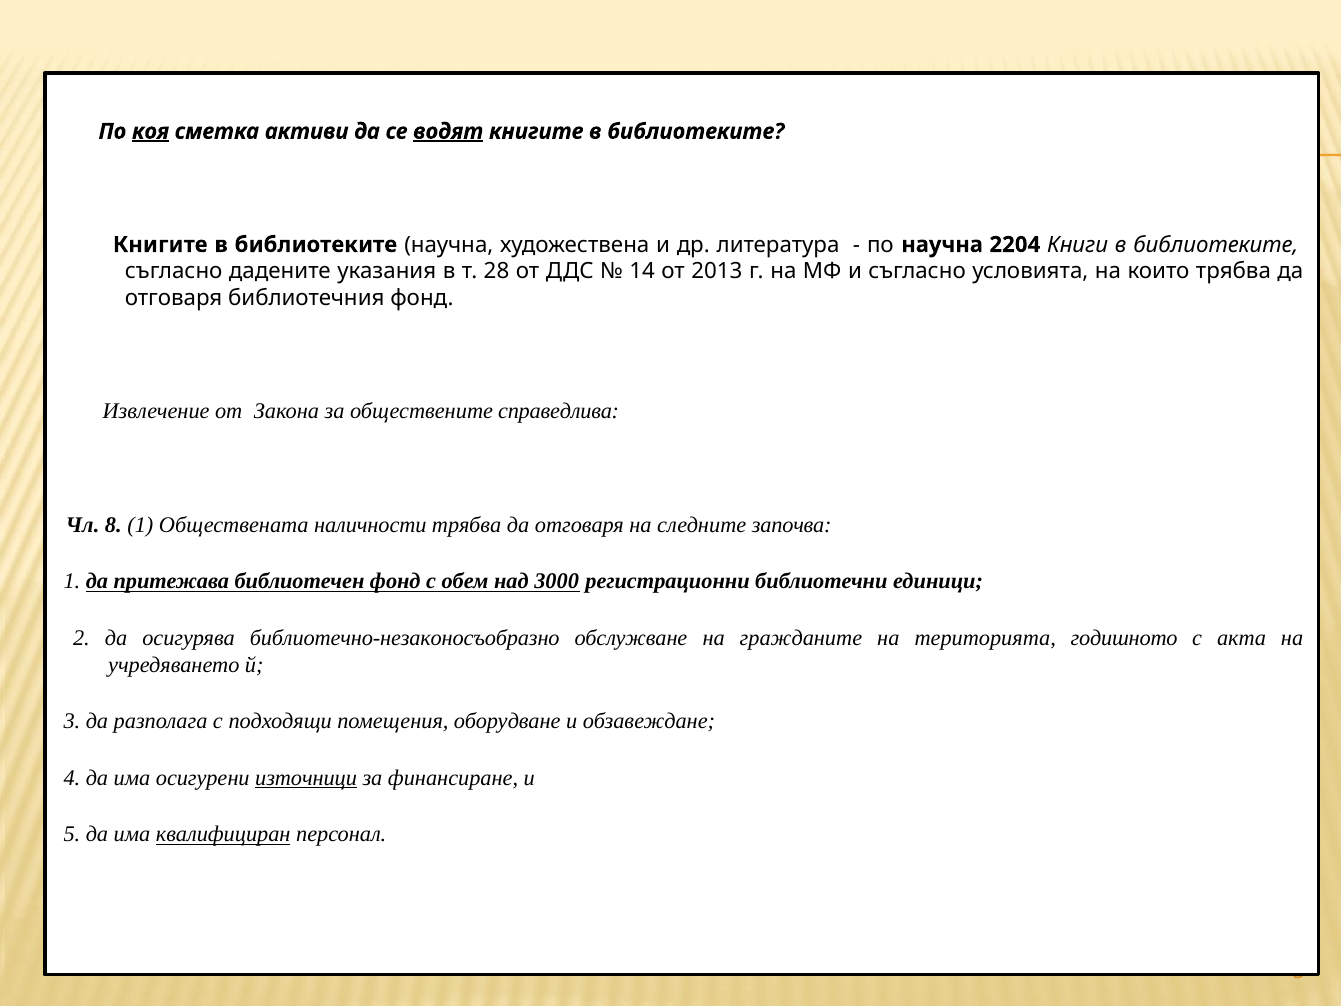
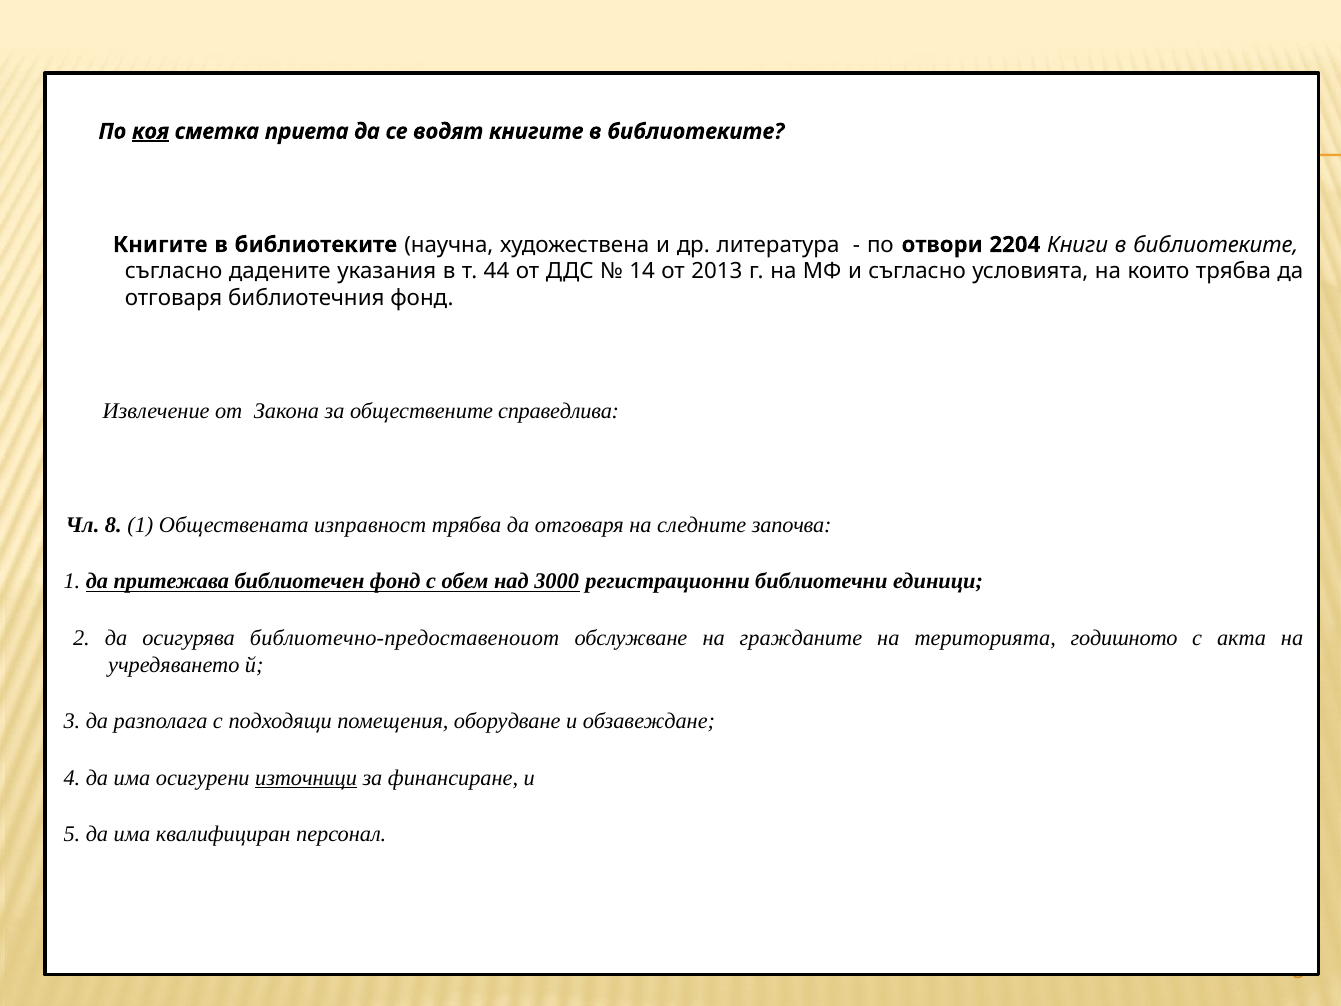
активи: активи -> приета
водят underline: present -> none
по научна: научна -> отвори
28: 28 -> 44
наличности: наличности -> изправност
библиотечно-незаконосъобразно: библиотечно-незаконосъобразно -> библиотечно-предоставеноиот
квалифициран underline: present -> none
